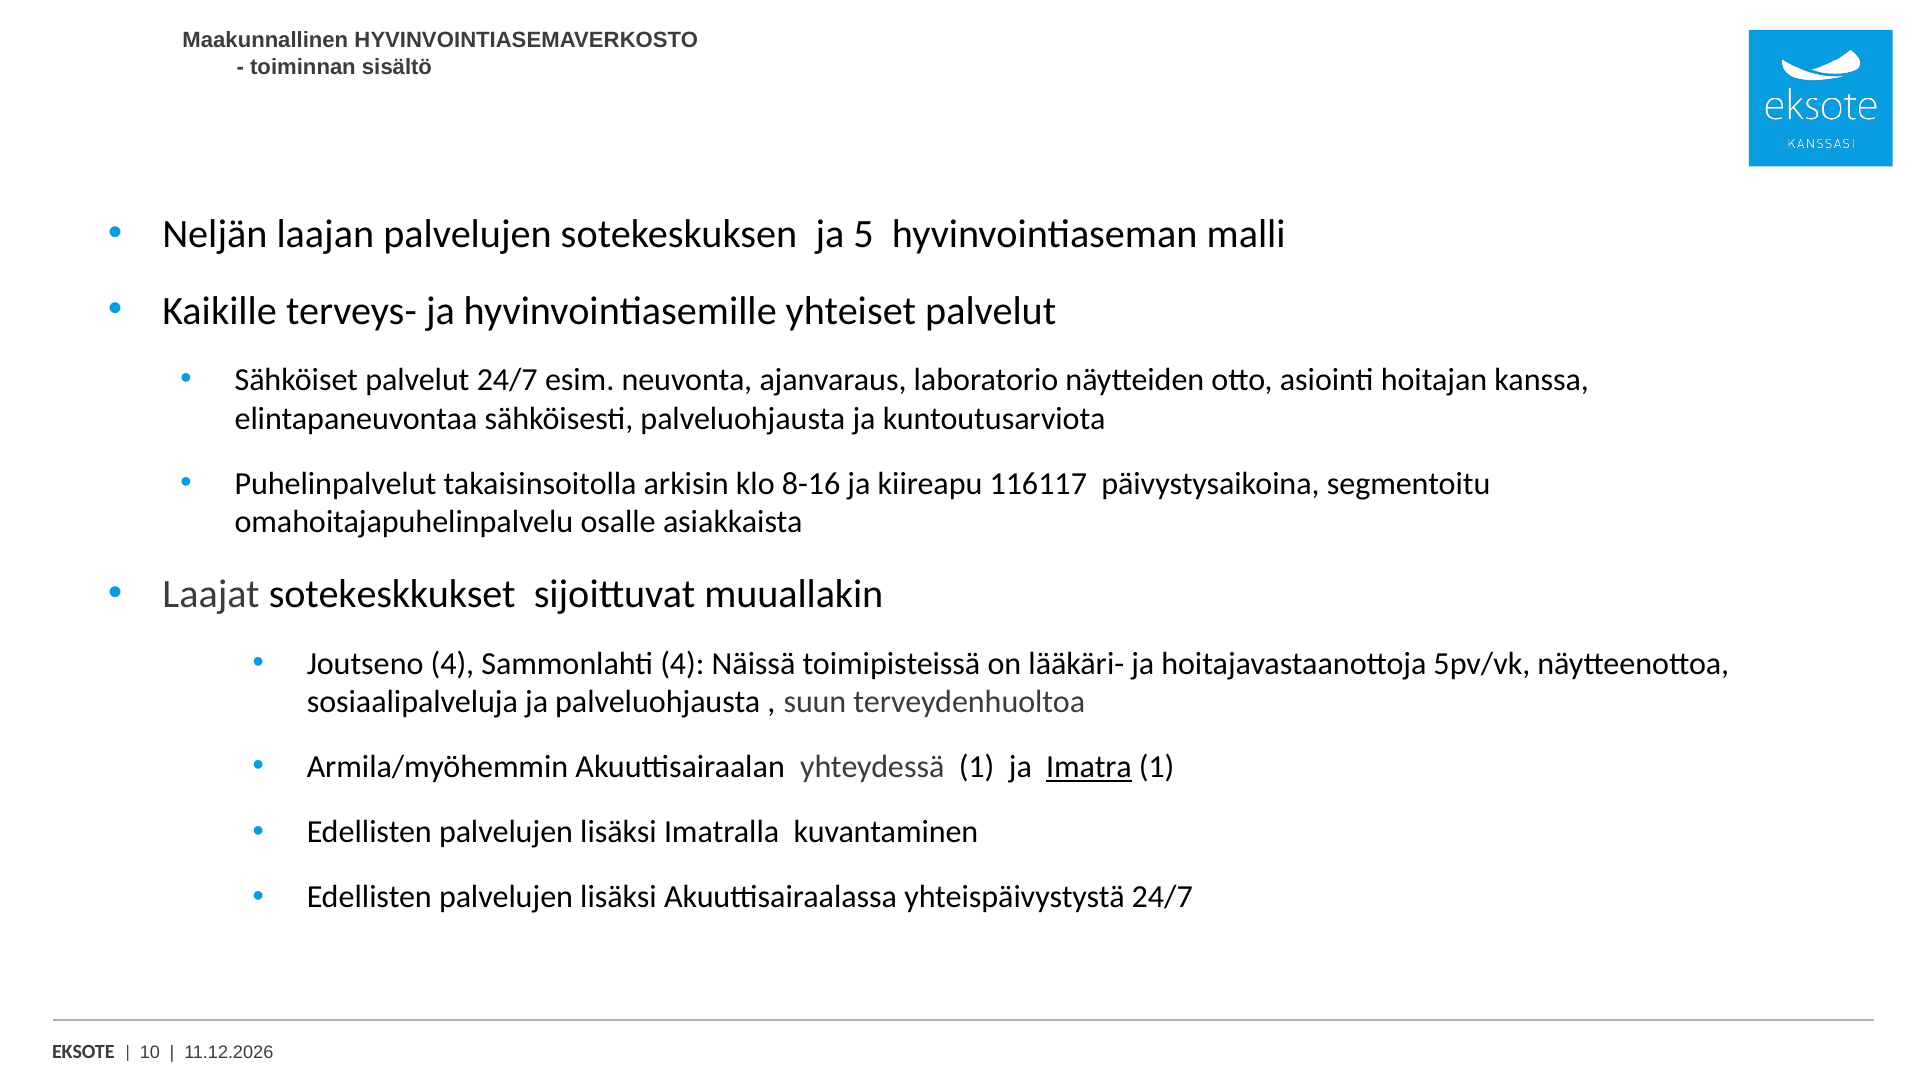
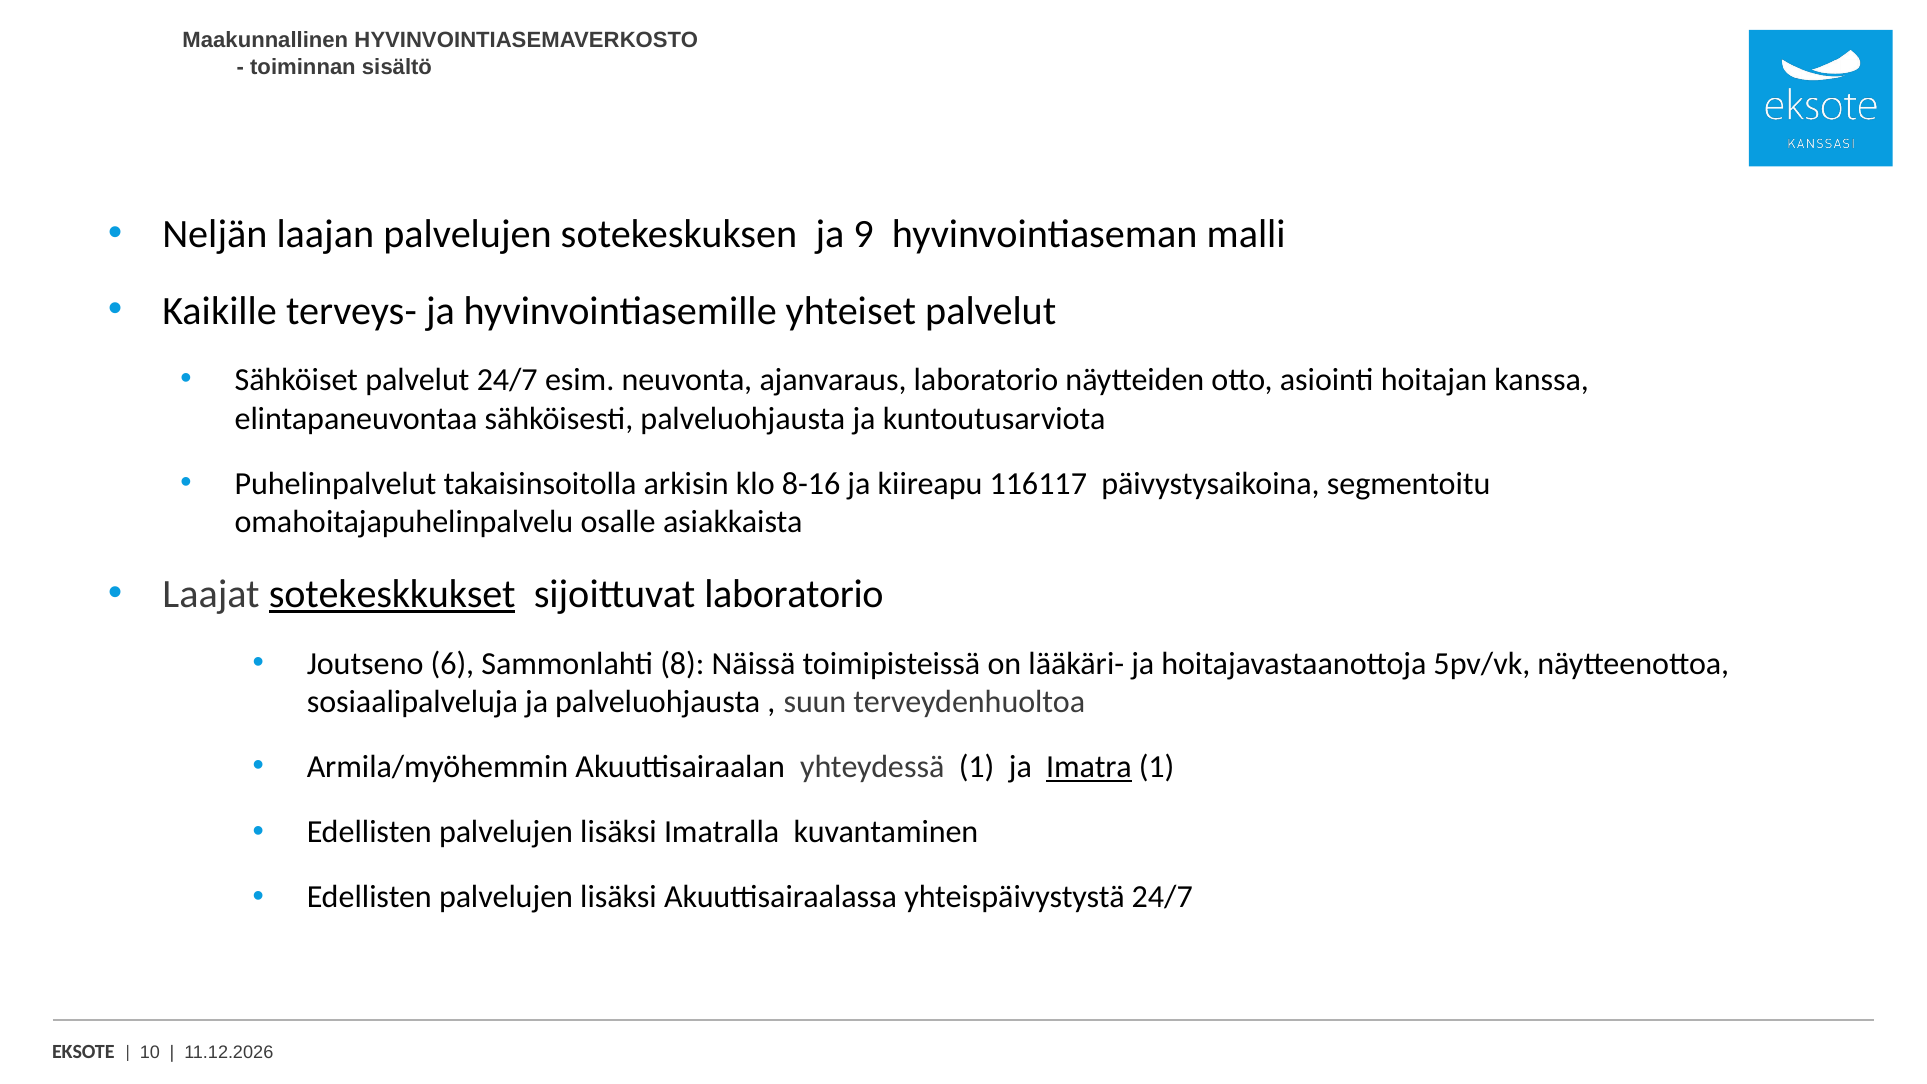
5: 5 -> 9
sotekeskkukset underline: none -> present
sijoittuvat muuallakin: muuallakin -> laboratorio
Joutseno 4: 4 -> 6
Sammonlahti 4: 4 -> 8
